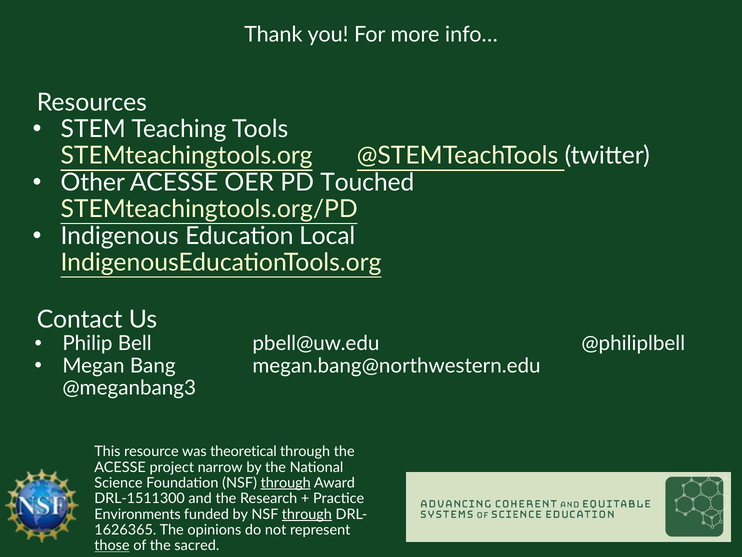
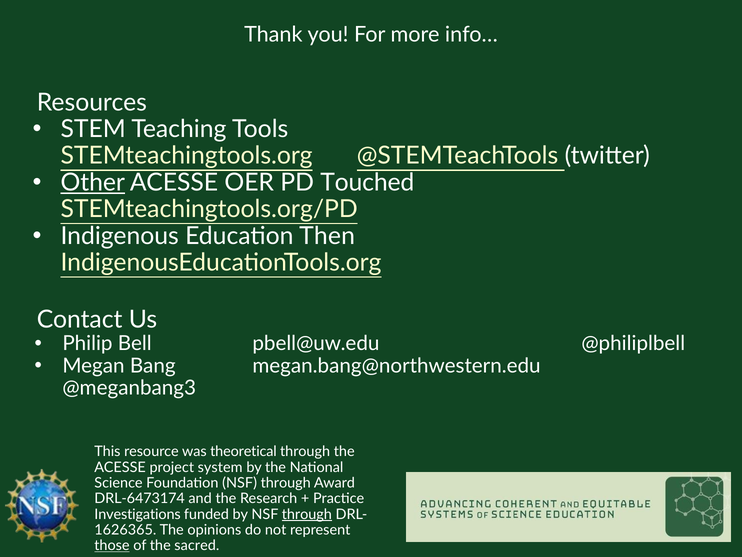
Other underline: none -> present
Local: Local -> Then
narrow: narrow -> system
through at (286, 483) underline: present -> none
DRL-1511300: DRL-1511300 -> DRL-6473174
Environments: Environments -> Investigations
